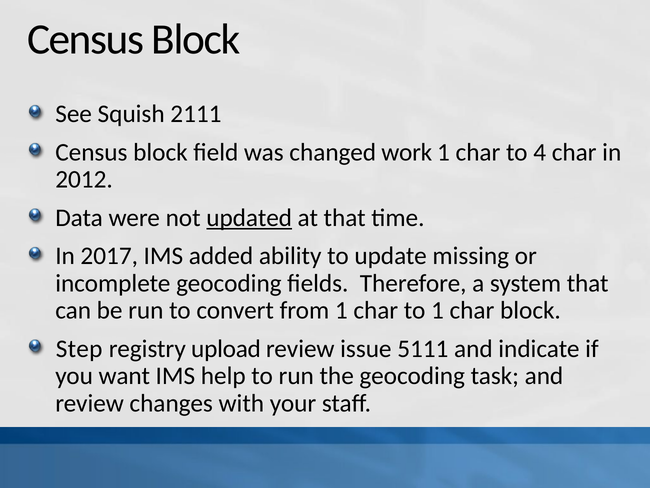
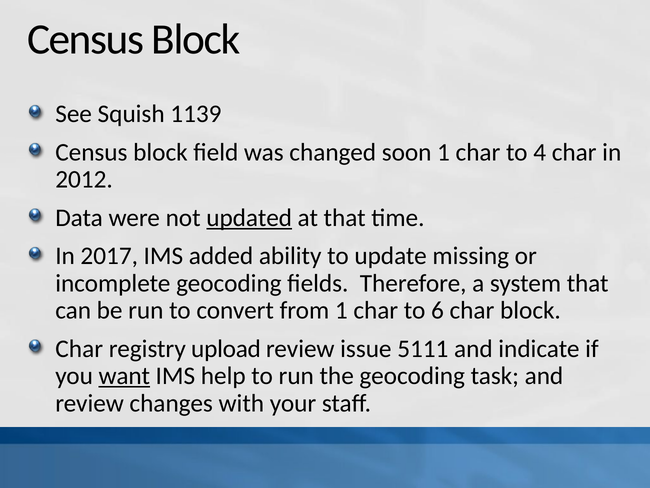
2111: 2111 -> 1139
work: work -> soon
to 1: 1 -> 6
Step at (79, 348): Step -> Char
want underline: none -> present
